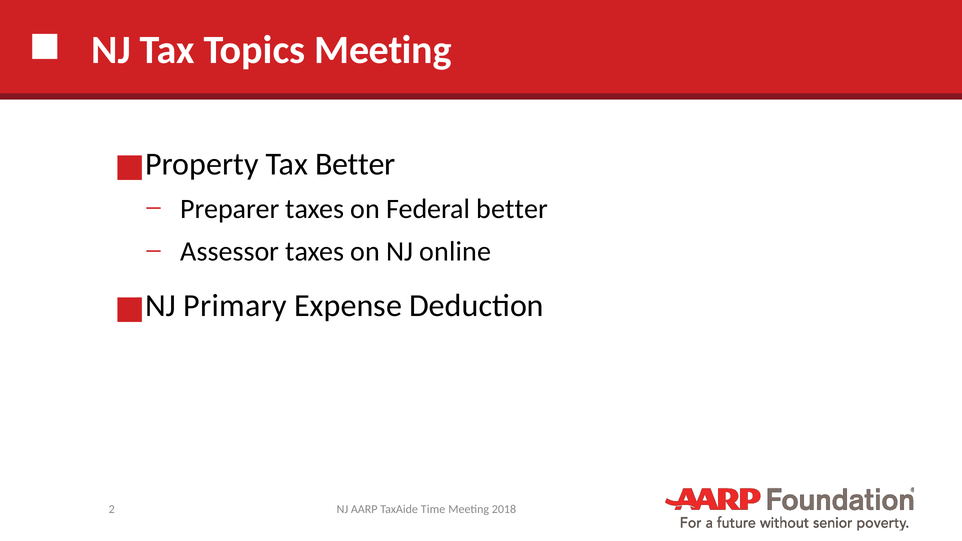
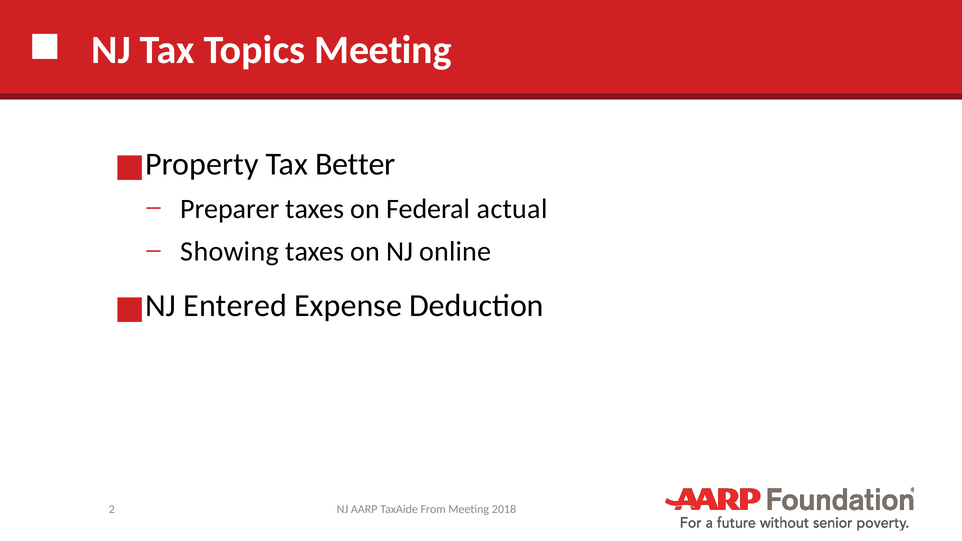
Federal better: better -> actual
Assessor: Assessor -> Showing
Primary: Primary -> Entered
Time: Time -> From
